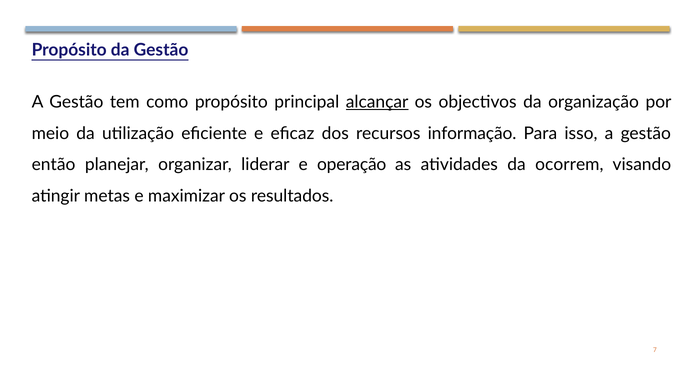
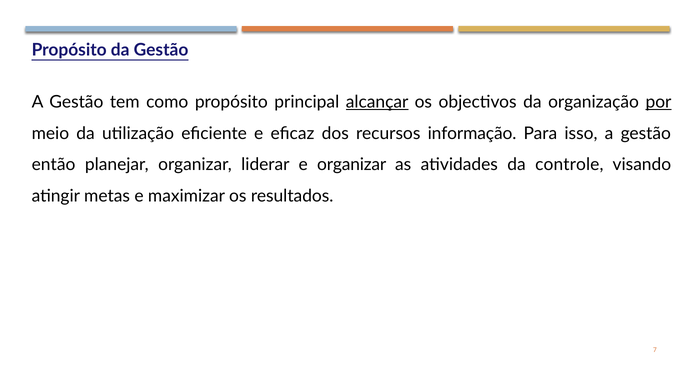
por underline: none -> present
e operação: operação -> organizar
ocorrem: ocorrem -> controle
